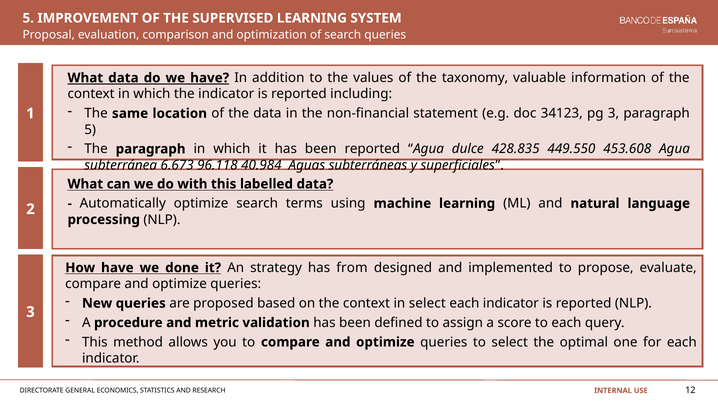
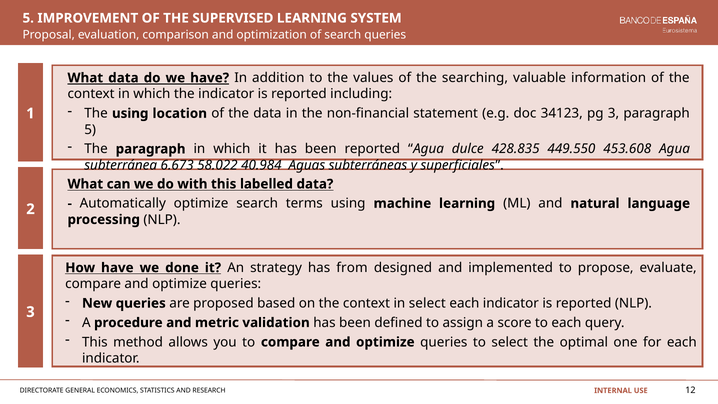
taxonomy: taxonomy -> searching
The same: same -> using
96.118: 96.118 -> 58.022
